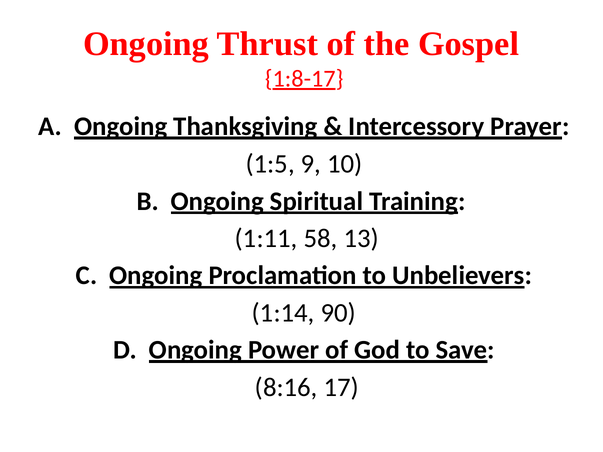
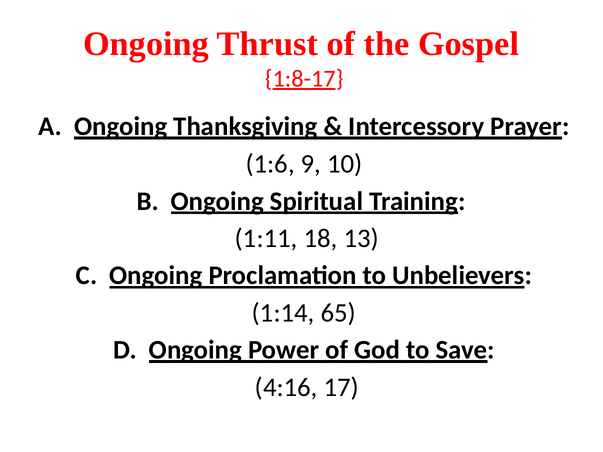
1:5: 1:5 -> 1:6
58: 58 -> 18
90: 90 -> 65
8:16: 8:16 -> 4:16
